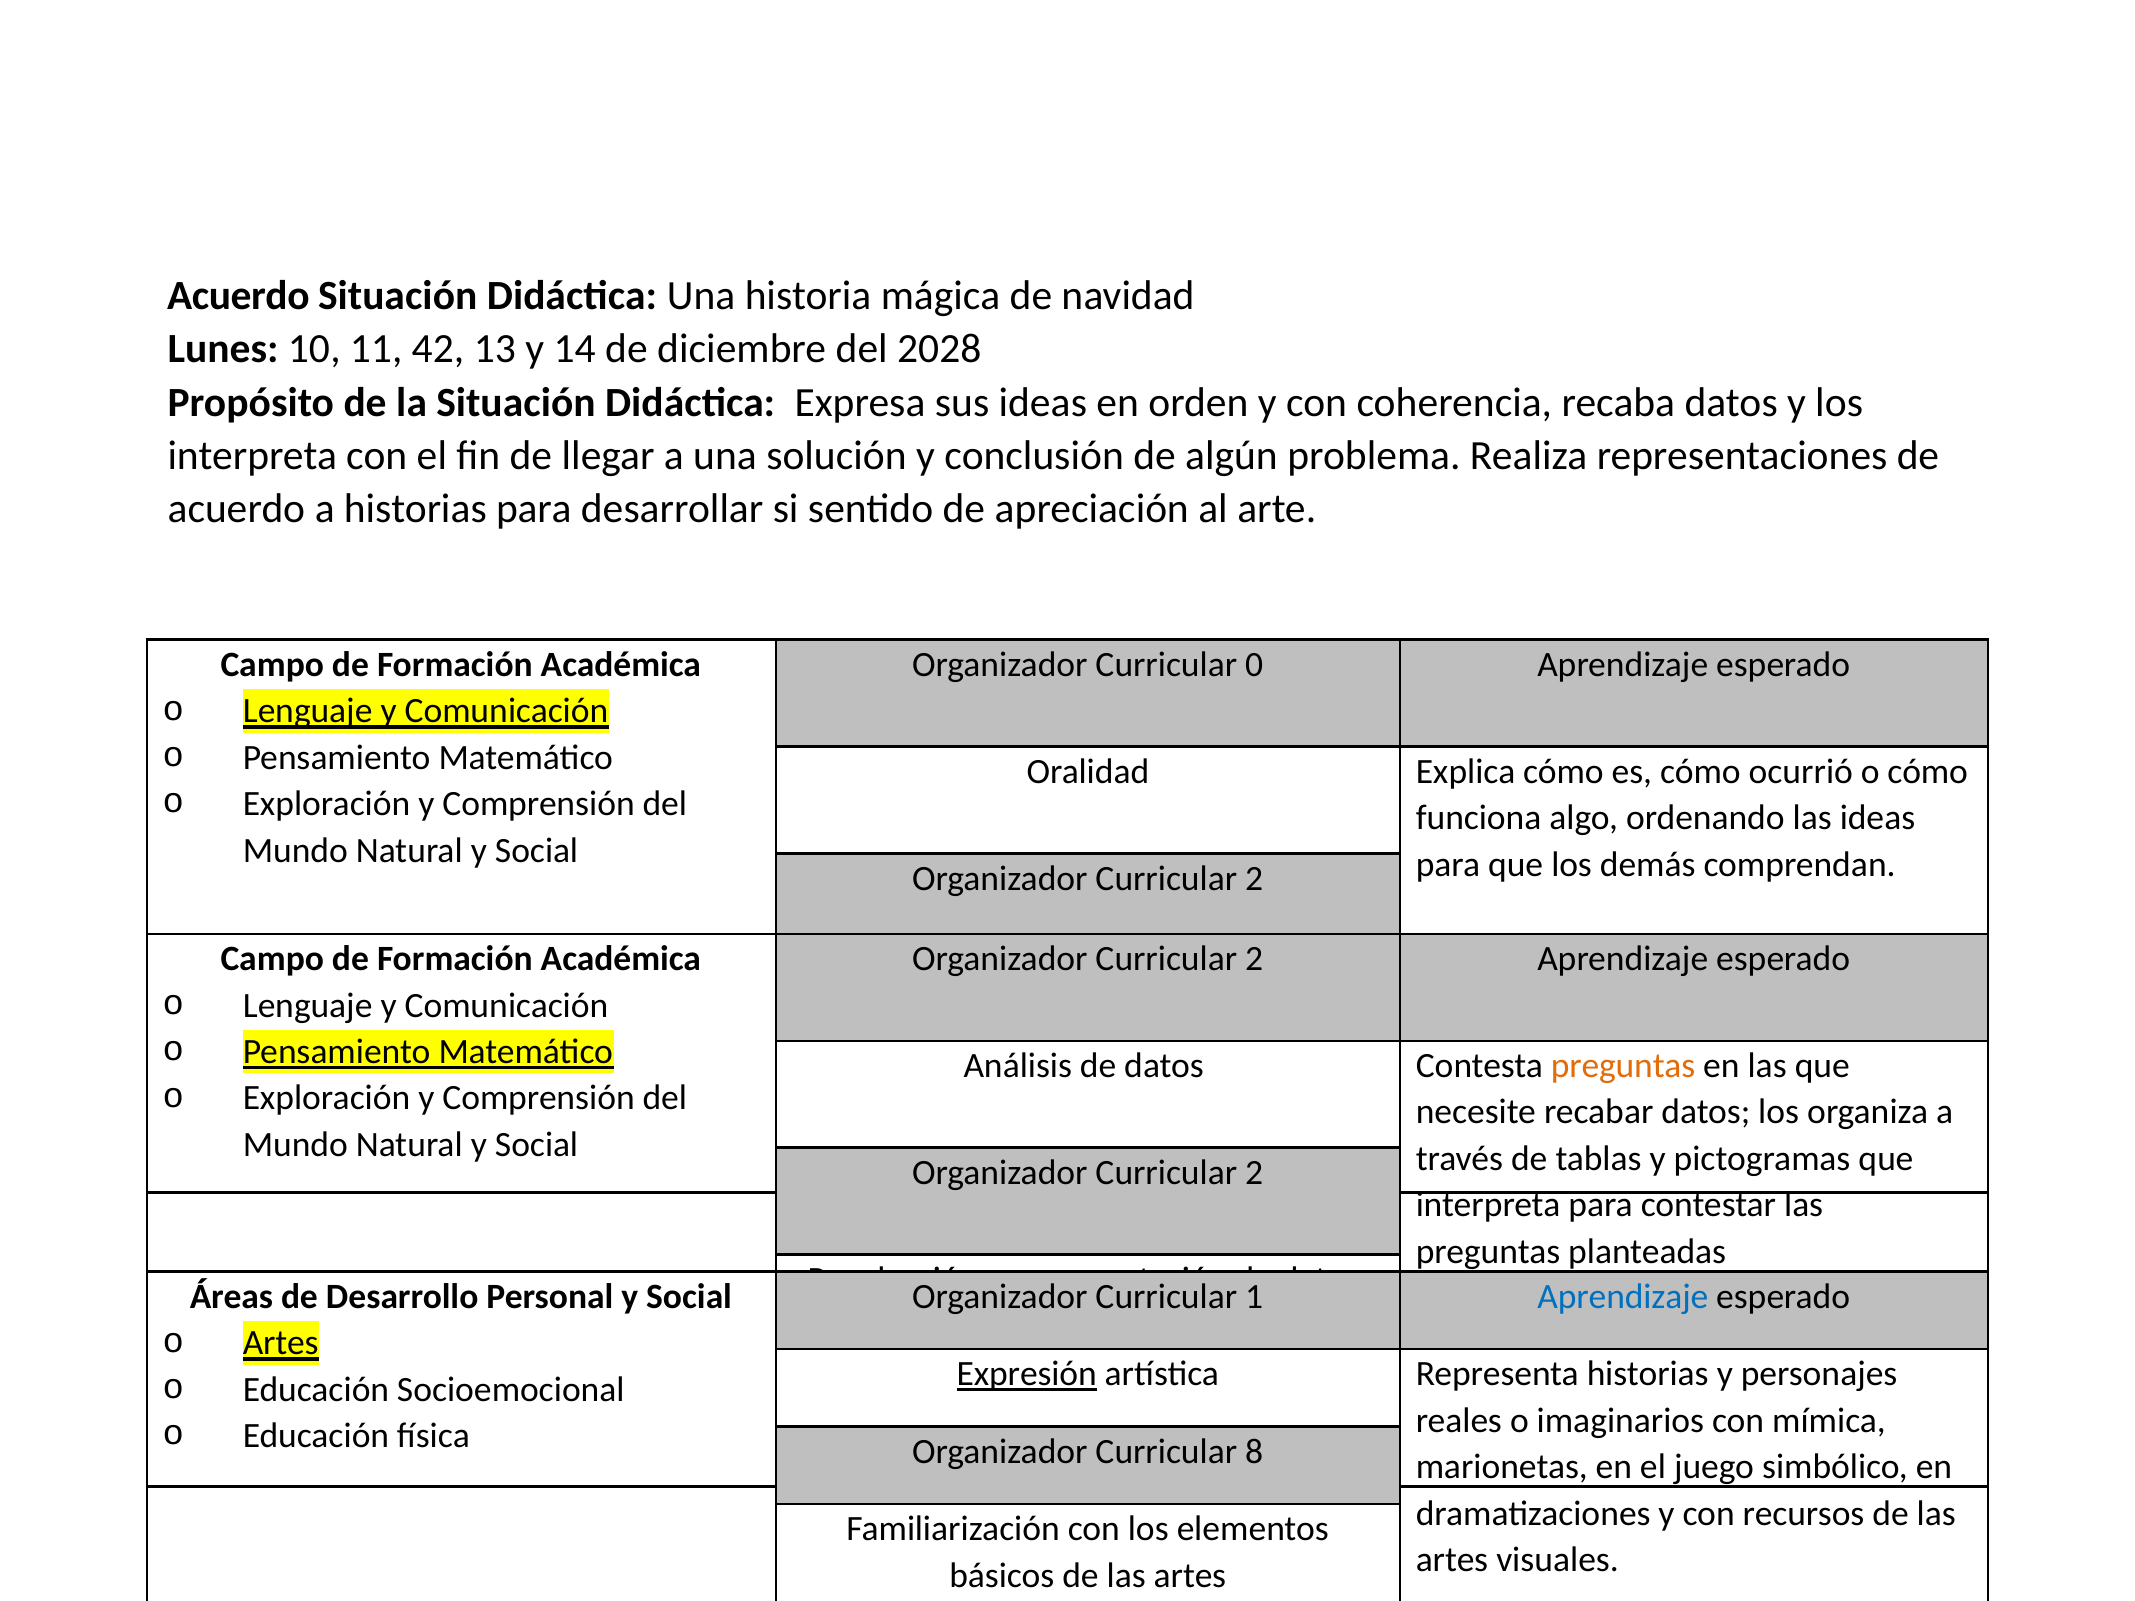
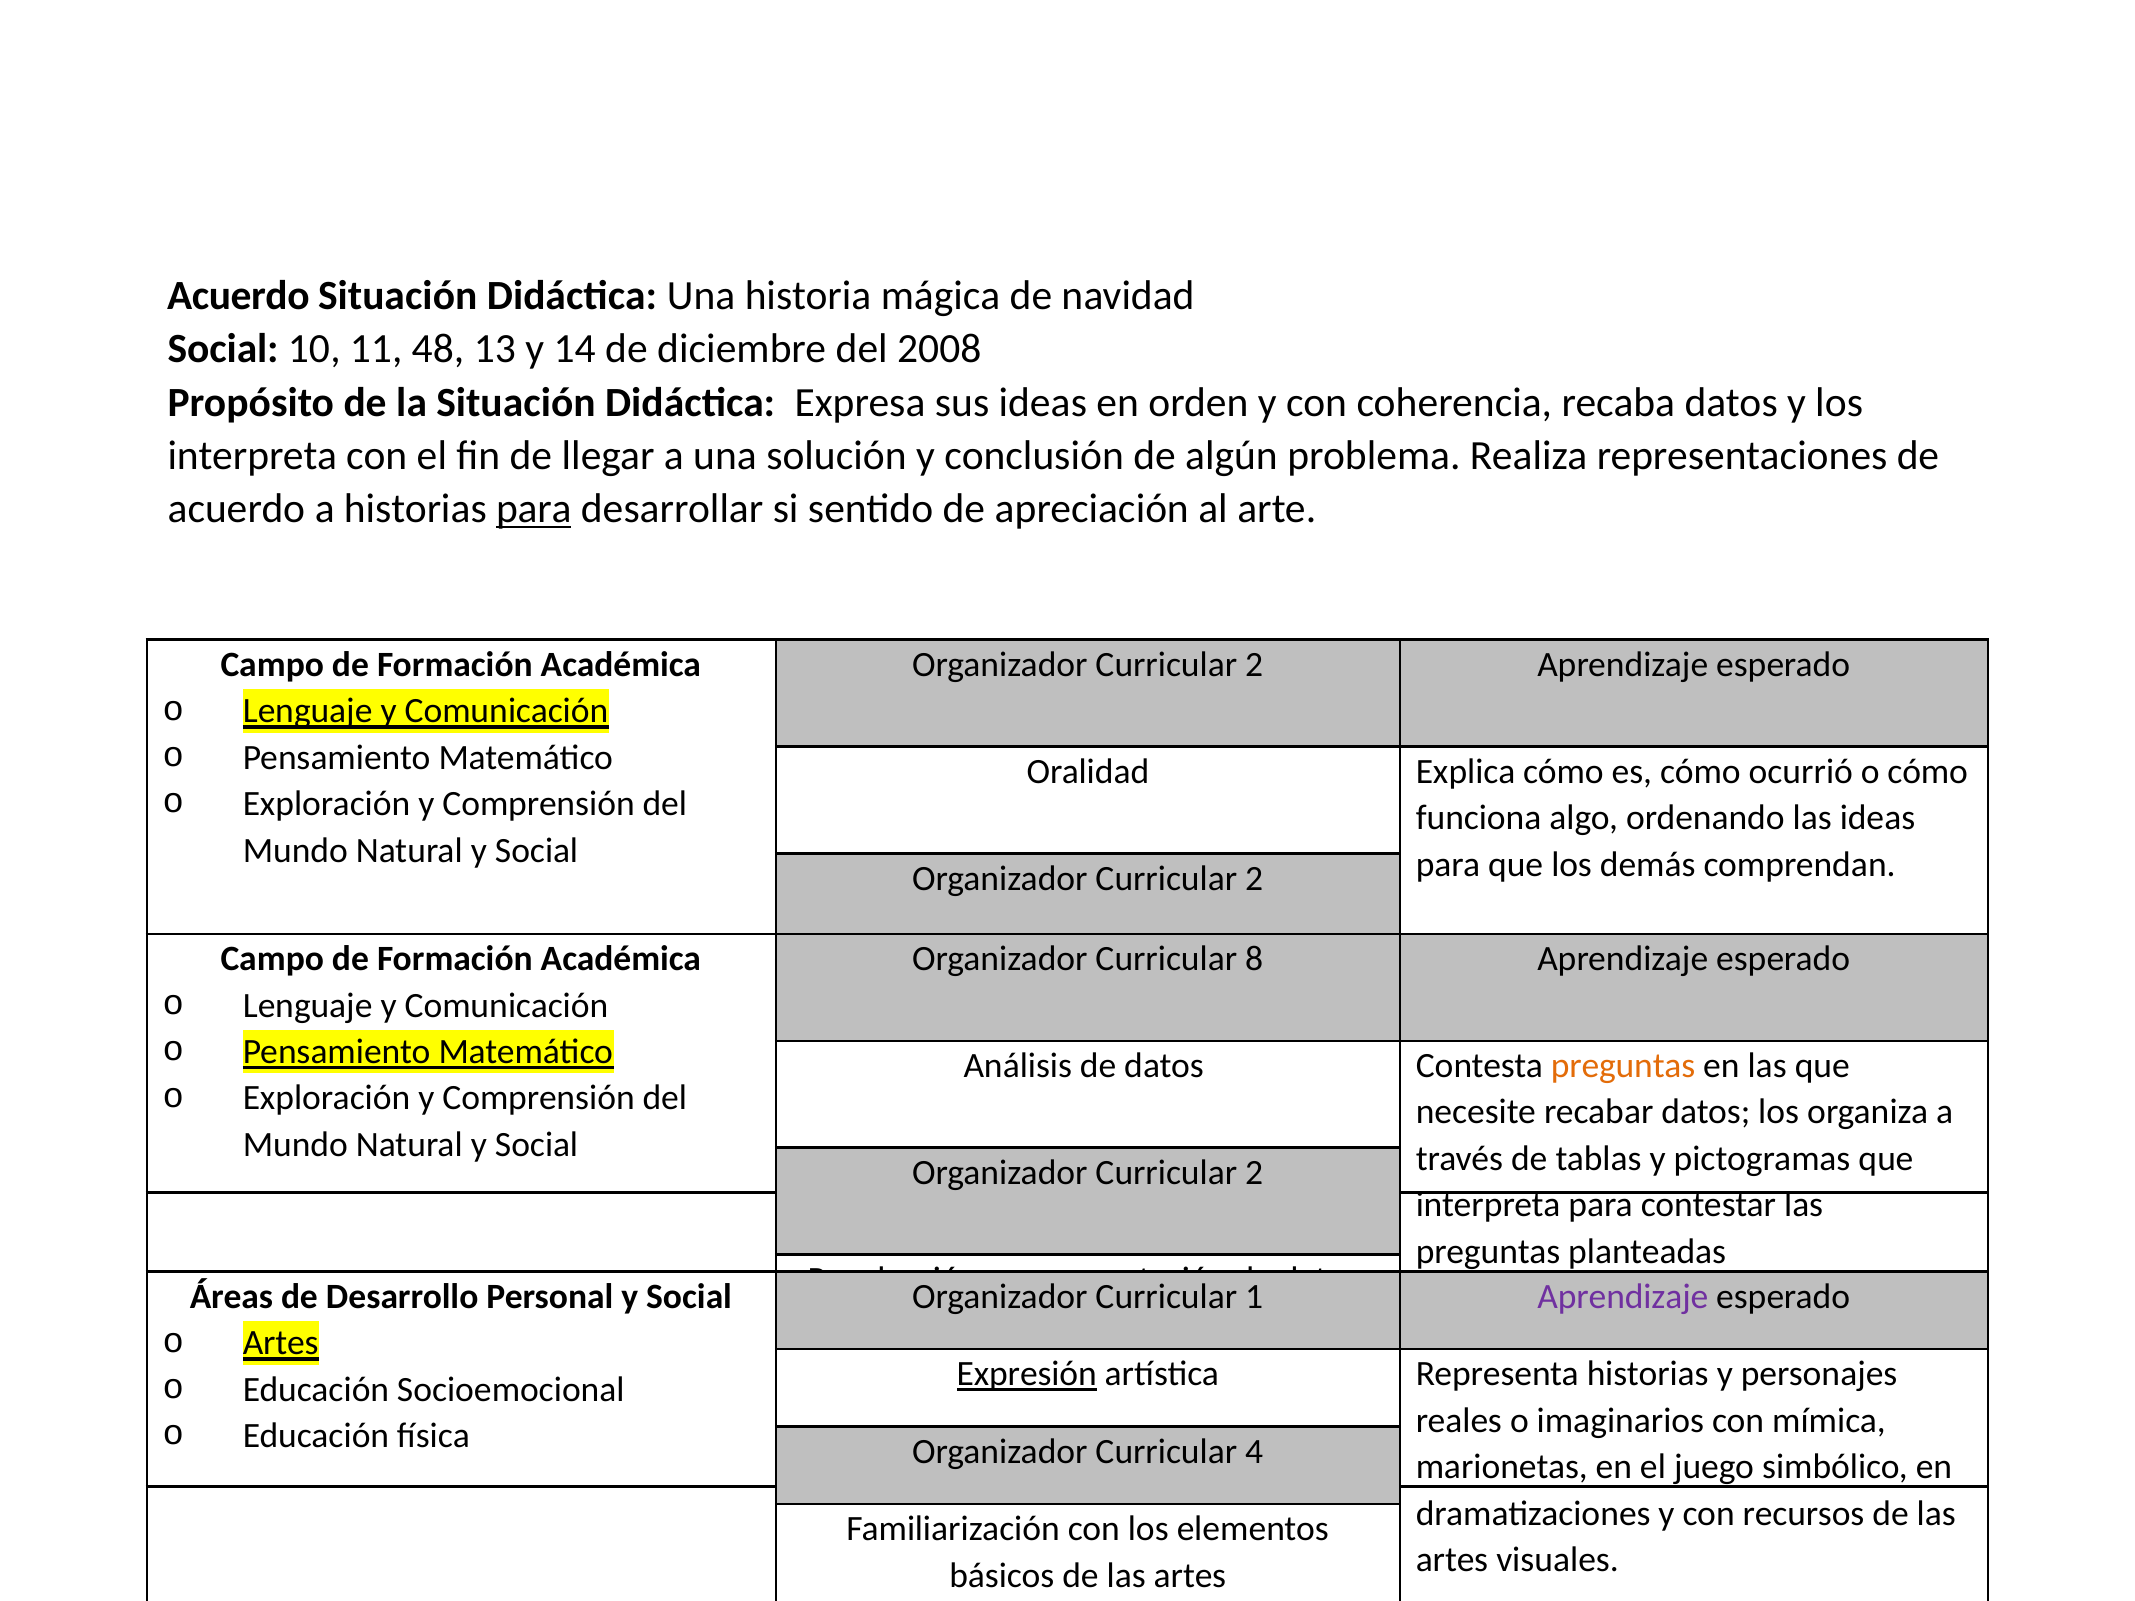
Lunes at (223, 349): Lunes -> Social
42: 42 -> 48
2028: 2028 -> 2008
para at (534, 509) underline: none -> present
0 at (1254, 665): 0 -> 2
2 at (1254, 959): 2 -> 8
Aprendizaje at (1623, 1297) colour: blue -> purple
8: 8 -> 4
